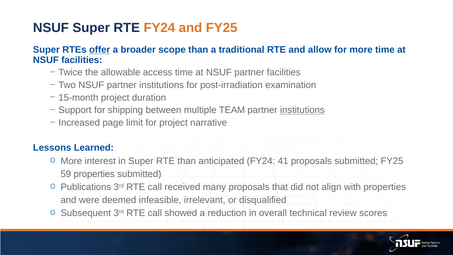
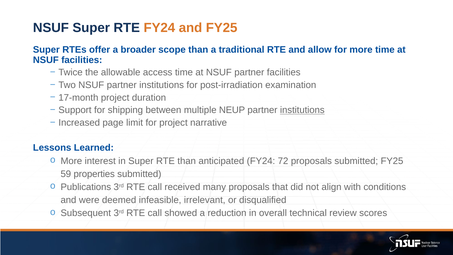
offer underline: present -> none
15-month: 15-month -> 17-month
TEAM: TEAM -> NEUP
41: 41 -> 72
with properties: properties -> conditions
